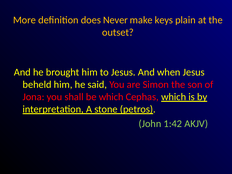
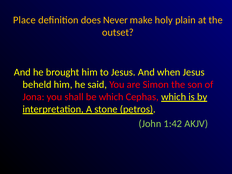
More: More -> Place
keys: keys -> holy
